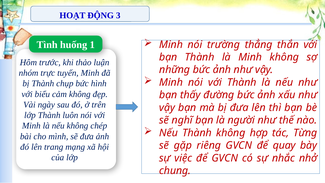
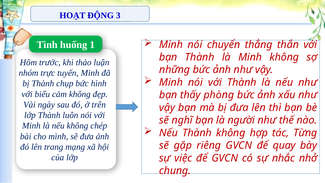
trường: trường -> chuyển
đường: đường -> phòng
